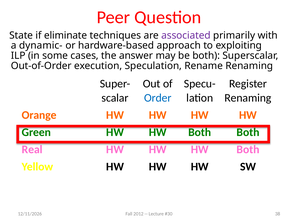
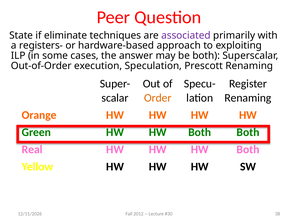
dynamic-: dynamic- -> registers-
Rename: Rename -> Prescott
Order colour: blue -> orange
